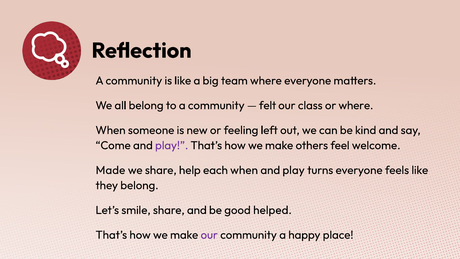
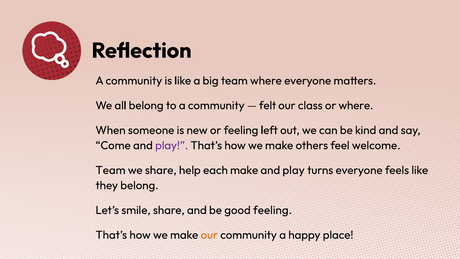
Made at (110, 170): Made -> Team
each when: when -> make
good helped: helped -> feeling
our at (209, 235) colour: purple -> orange
